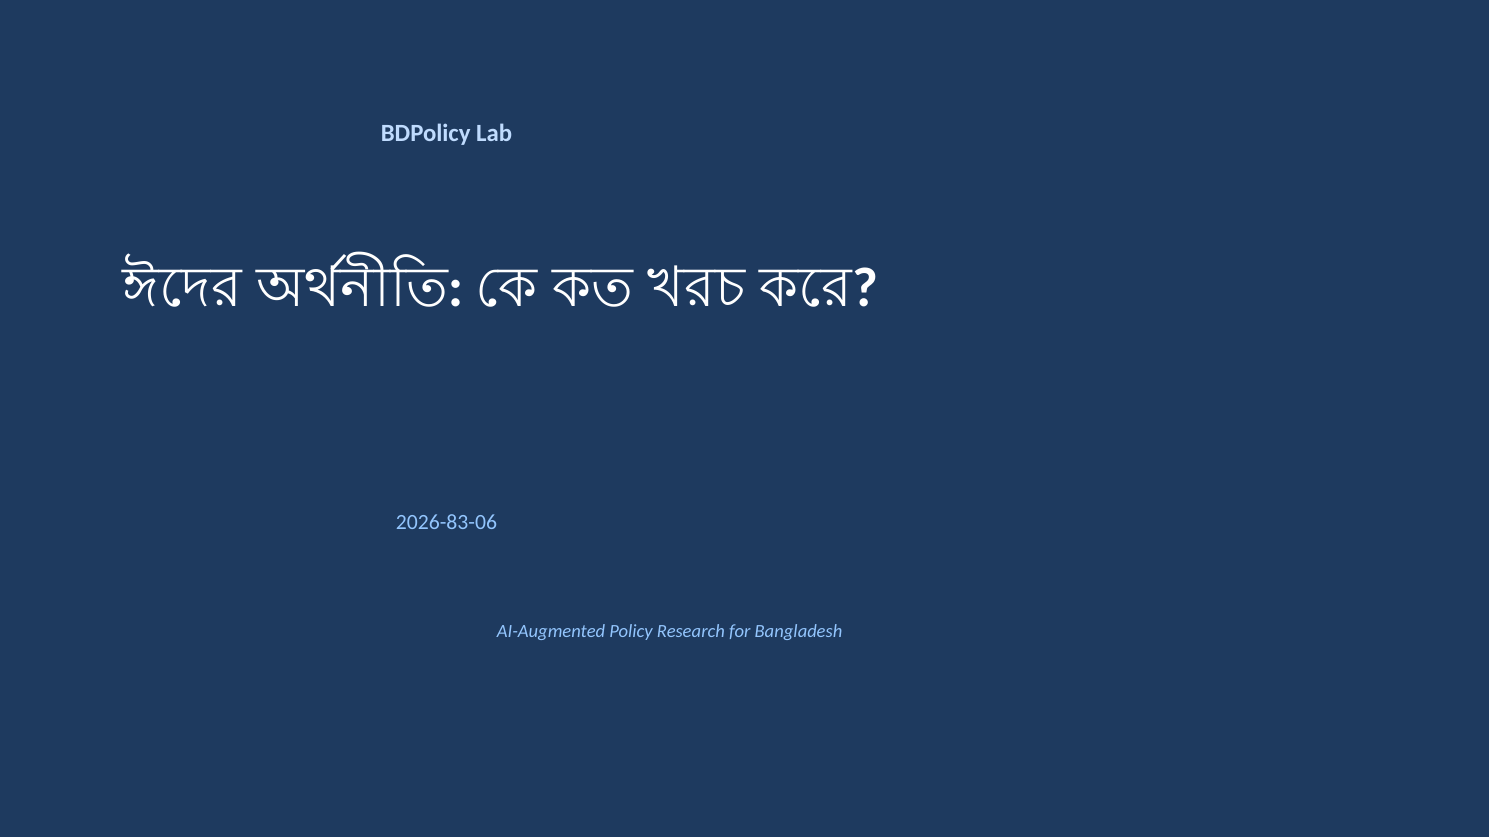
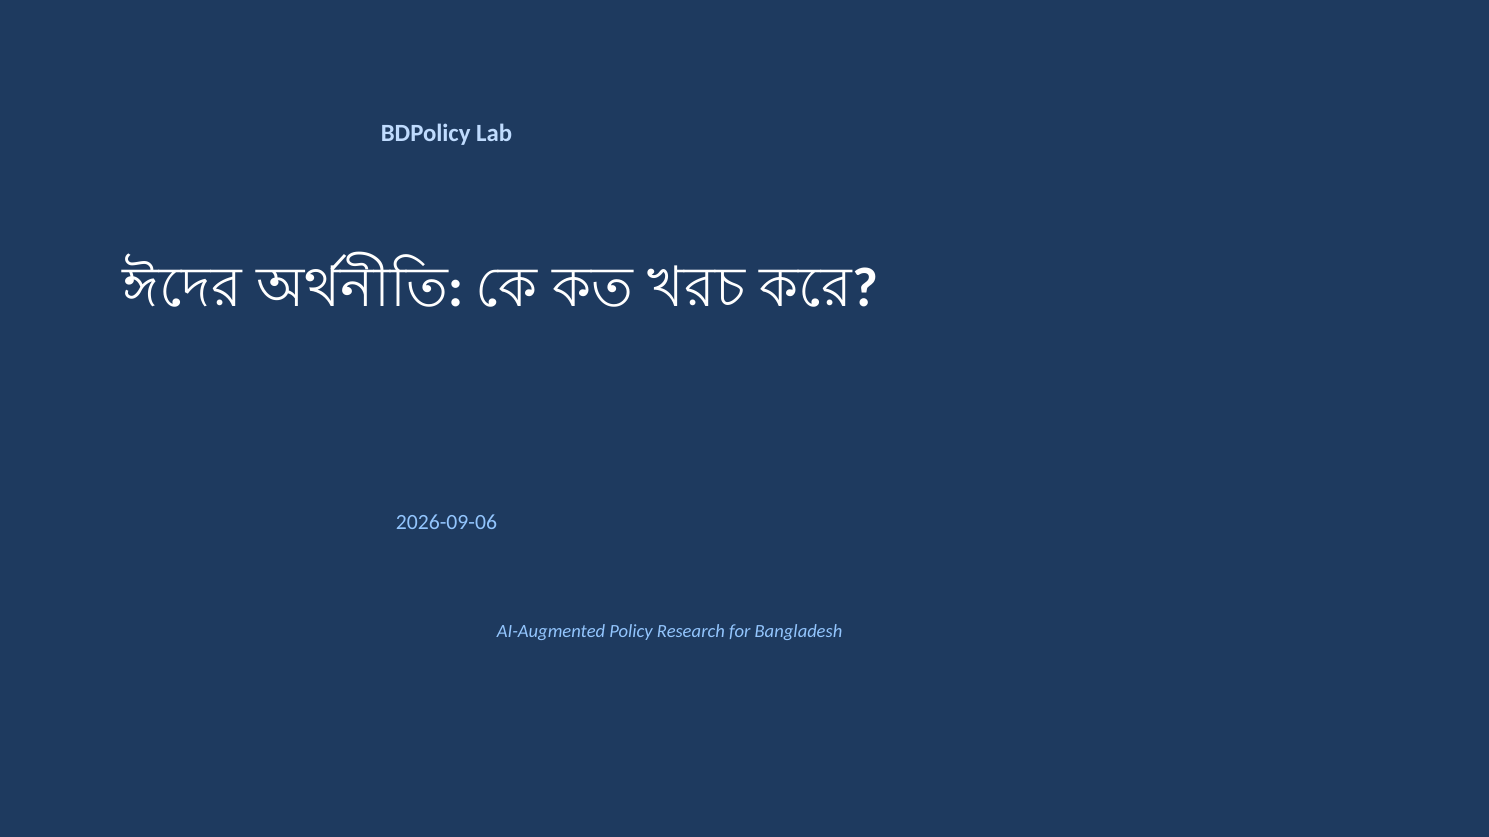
2026-83-06: 2026-83-06 -> 2026-09-06
